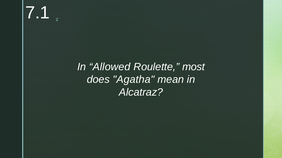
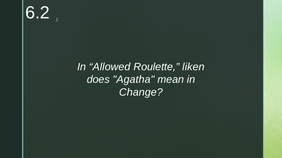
7.1: 7.1 -> 6.2
most: most -> liken
Alcatraz: Alcatraz -> Change
